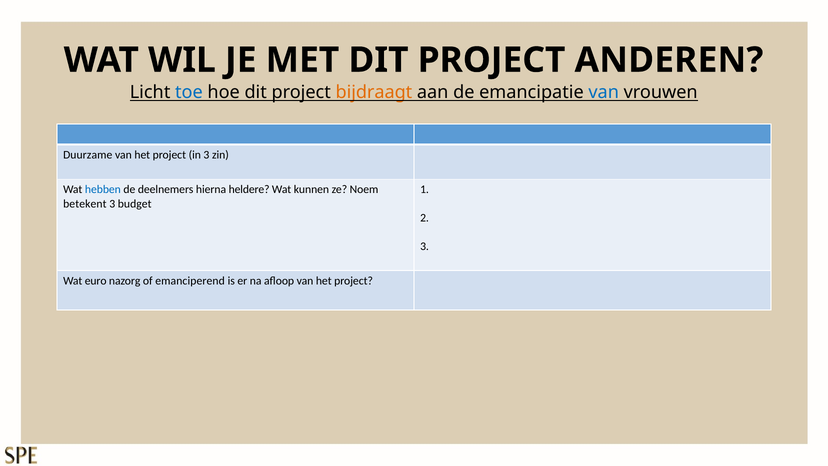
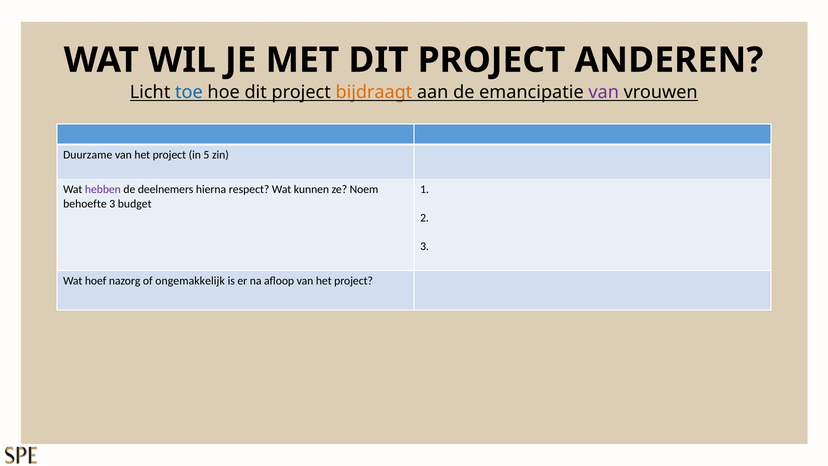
van at (604, 92) colour: blue -> purple
in 3: 3 -> 5
hebben colour: blue -> purple
heldere: heldere -> respect
betekent: betekent -> behoefte
euro: euro -> hoef
emanciperend: emanciperend -> ongemakkelijk
